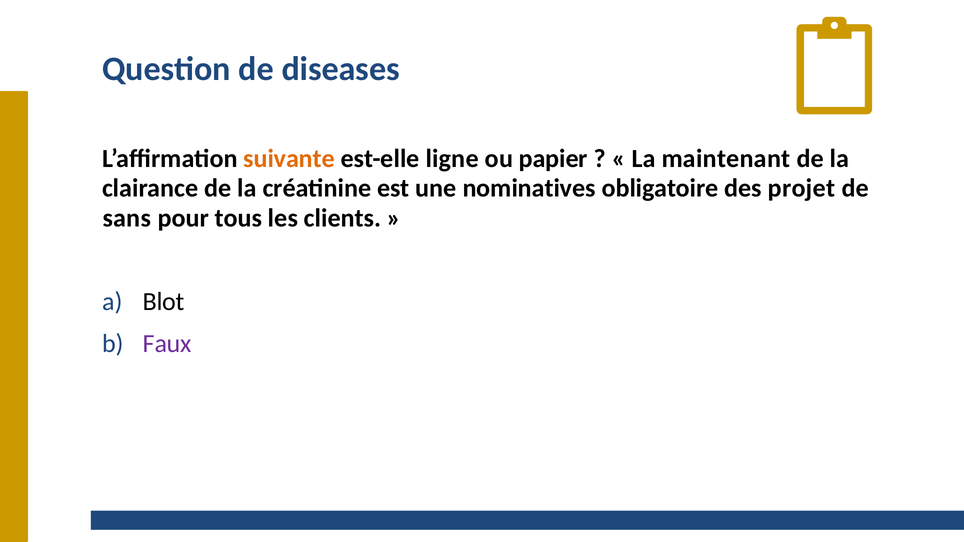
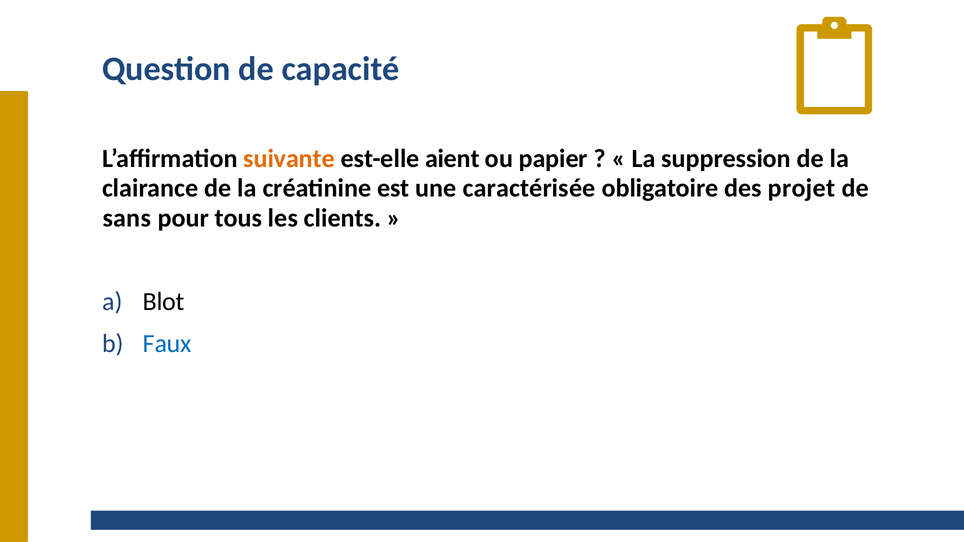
diseases: diseases -> capacité
ligne: ligne -> aient
maintenant: maintenant -> suppression
nominatives: nominatives -> caractérisée
Faux colour: purple -> blue
